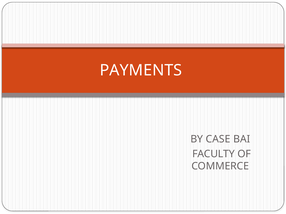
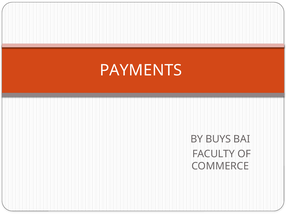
CASE: CASE -> BUYS
